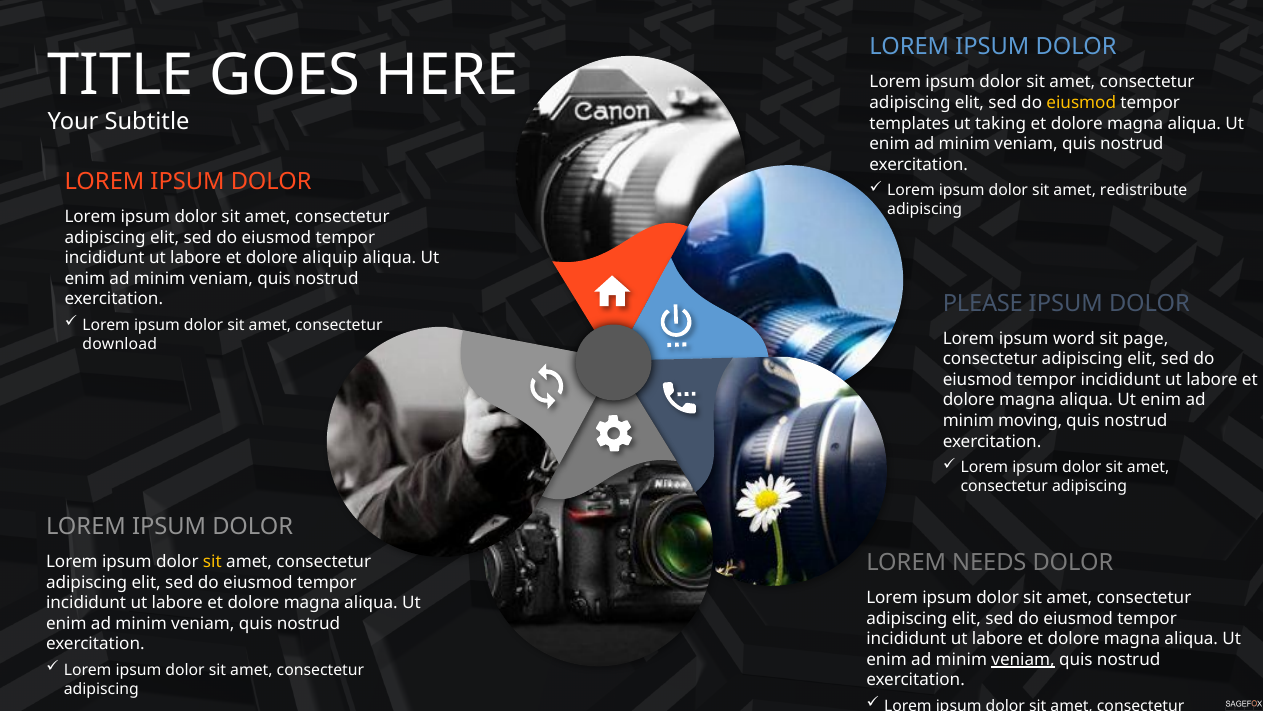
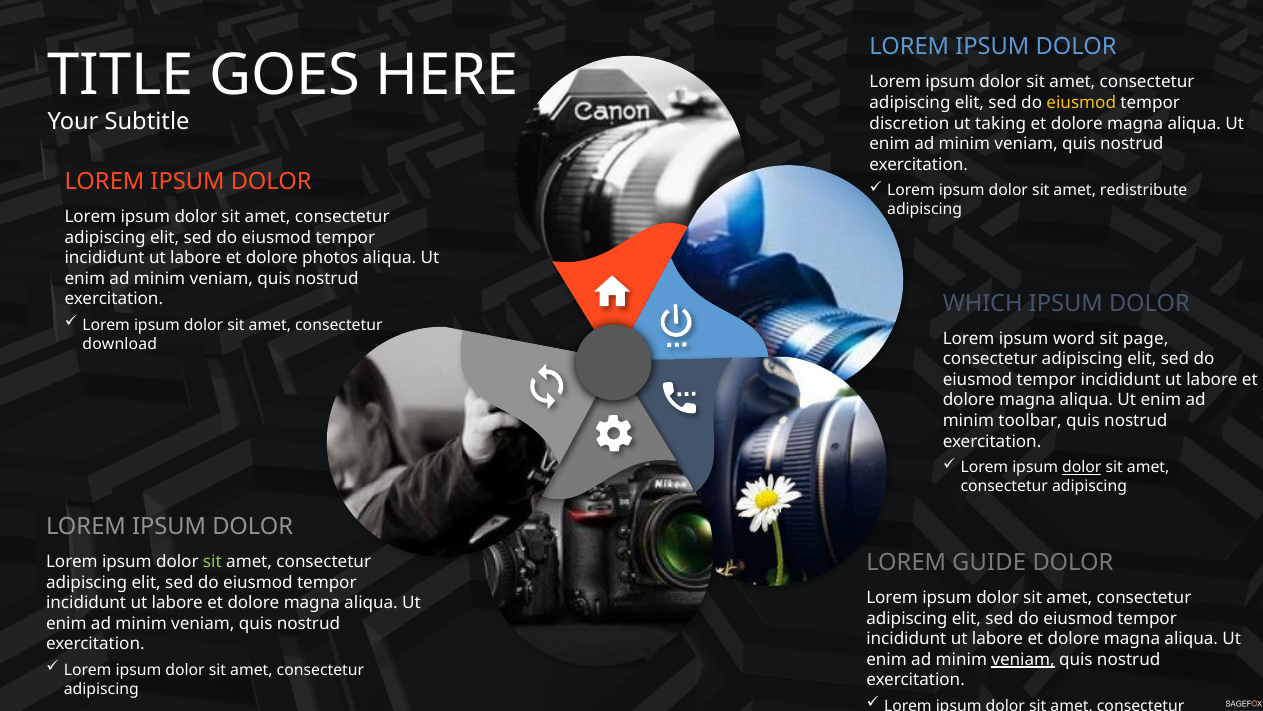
templates: templates -> discretion
aliquip: aliquip -> photos
PLEASE: PLEASE -> WHICH
moving: moving -> toolbar
dolor at (1082, 467) underline: none -> present
NEEDS: NEEDS -> GUIDE
sit at (212, 562) colour: yellow -> light green
